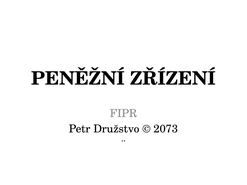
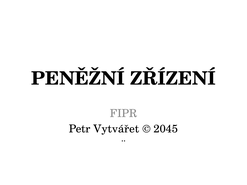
Družstvo: Družstvo -> Vytvářet
2073: 2073 -> 2045
